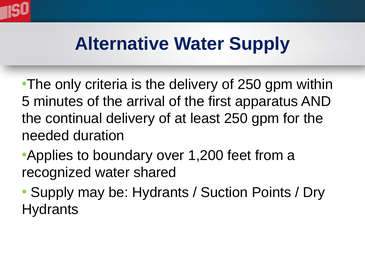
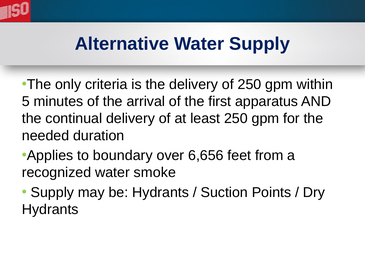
1,200: 1,200 -> 6,656
shared: shared -> smoke
